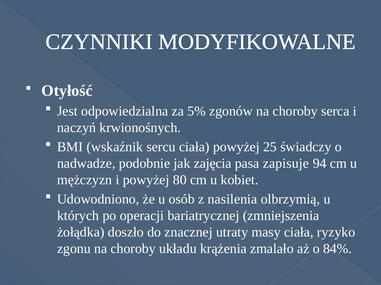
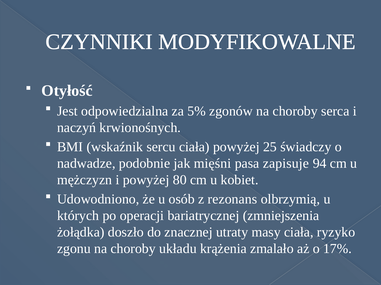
zajęcia: zajęcia -> mięśni
nasilenia: nasilenia -> rezonans
84%: 84% -> 17%
